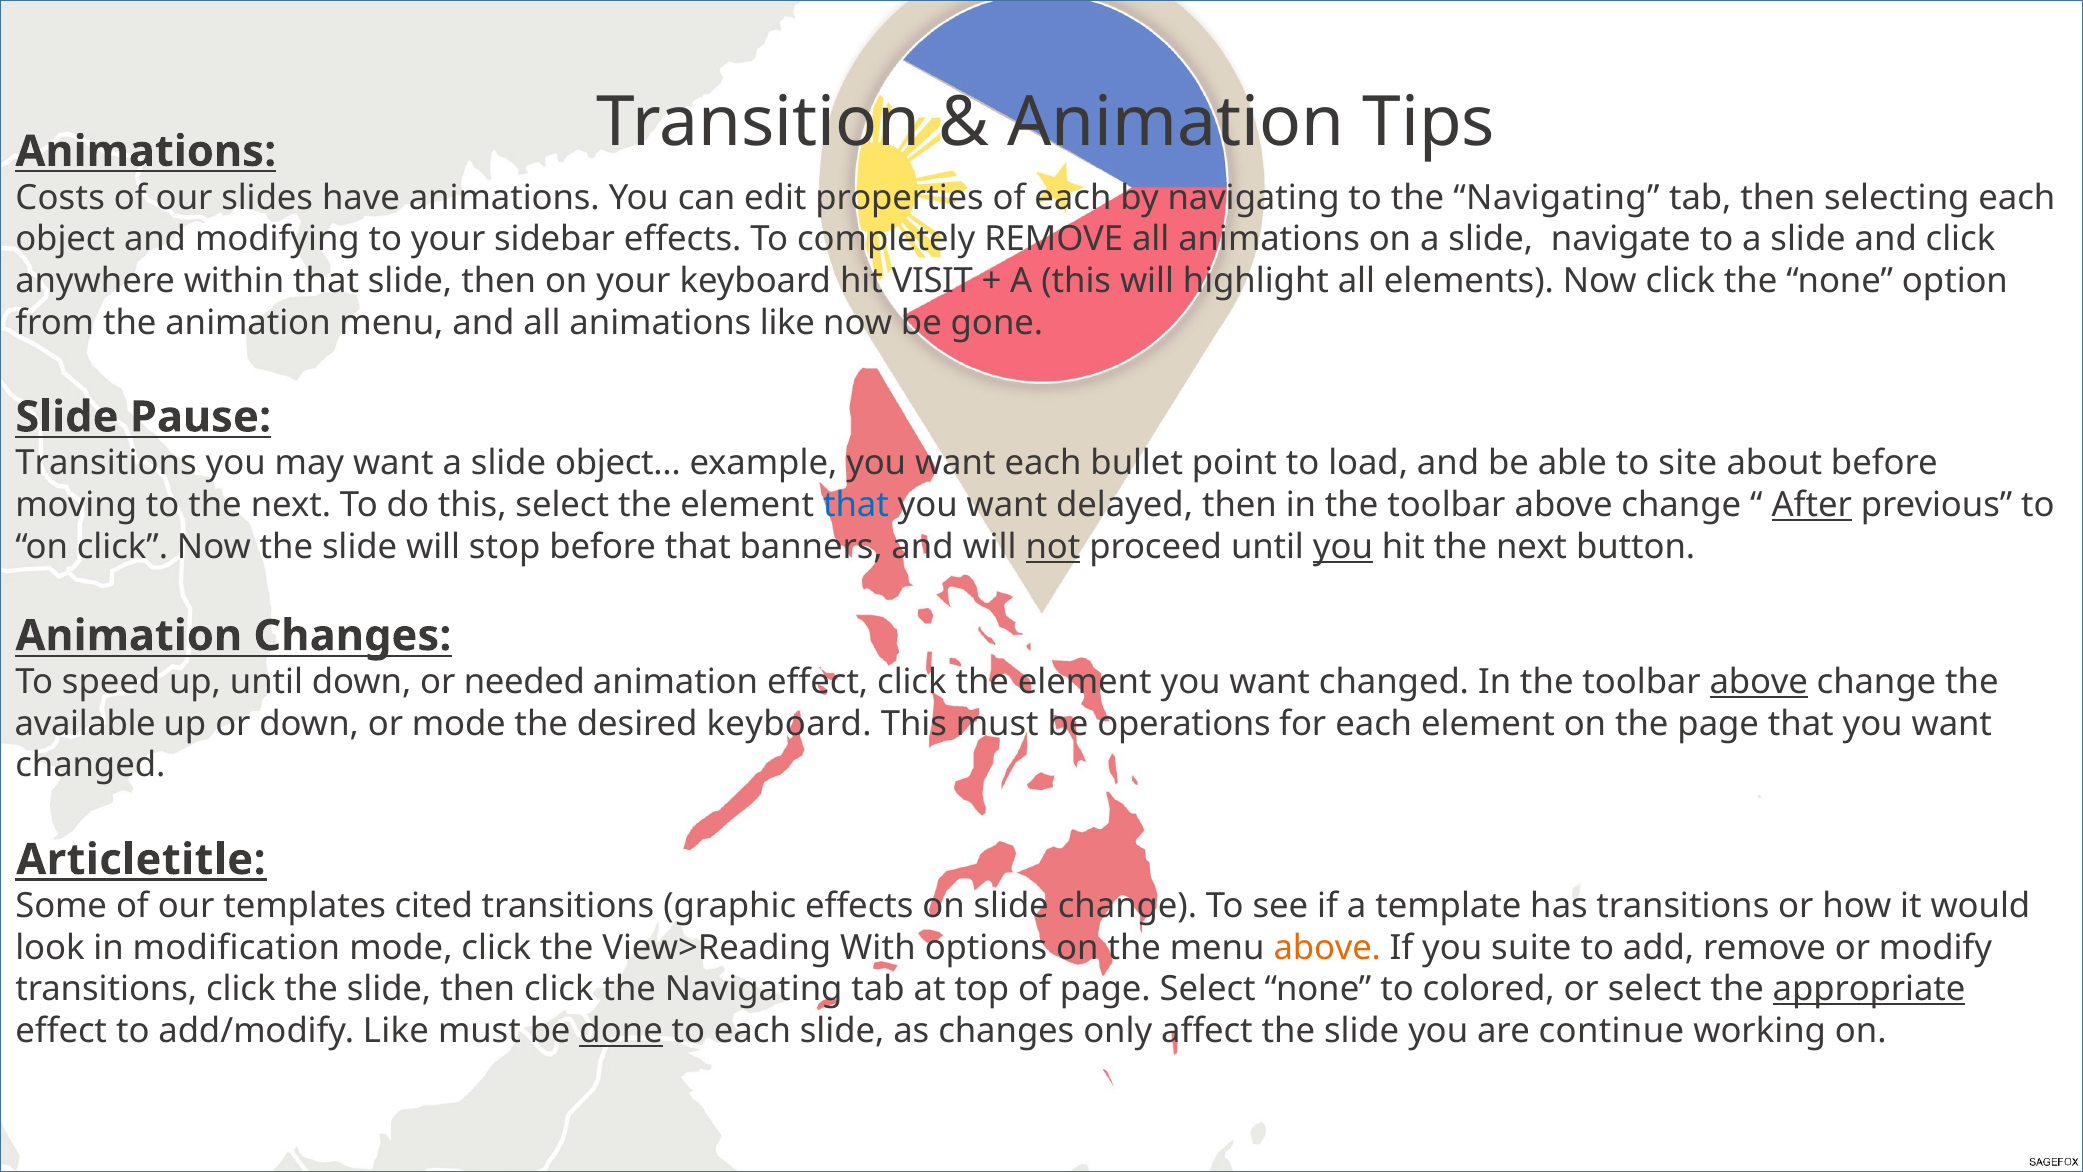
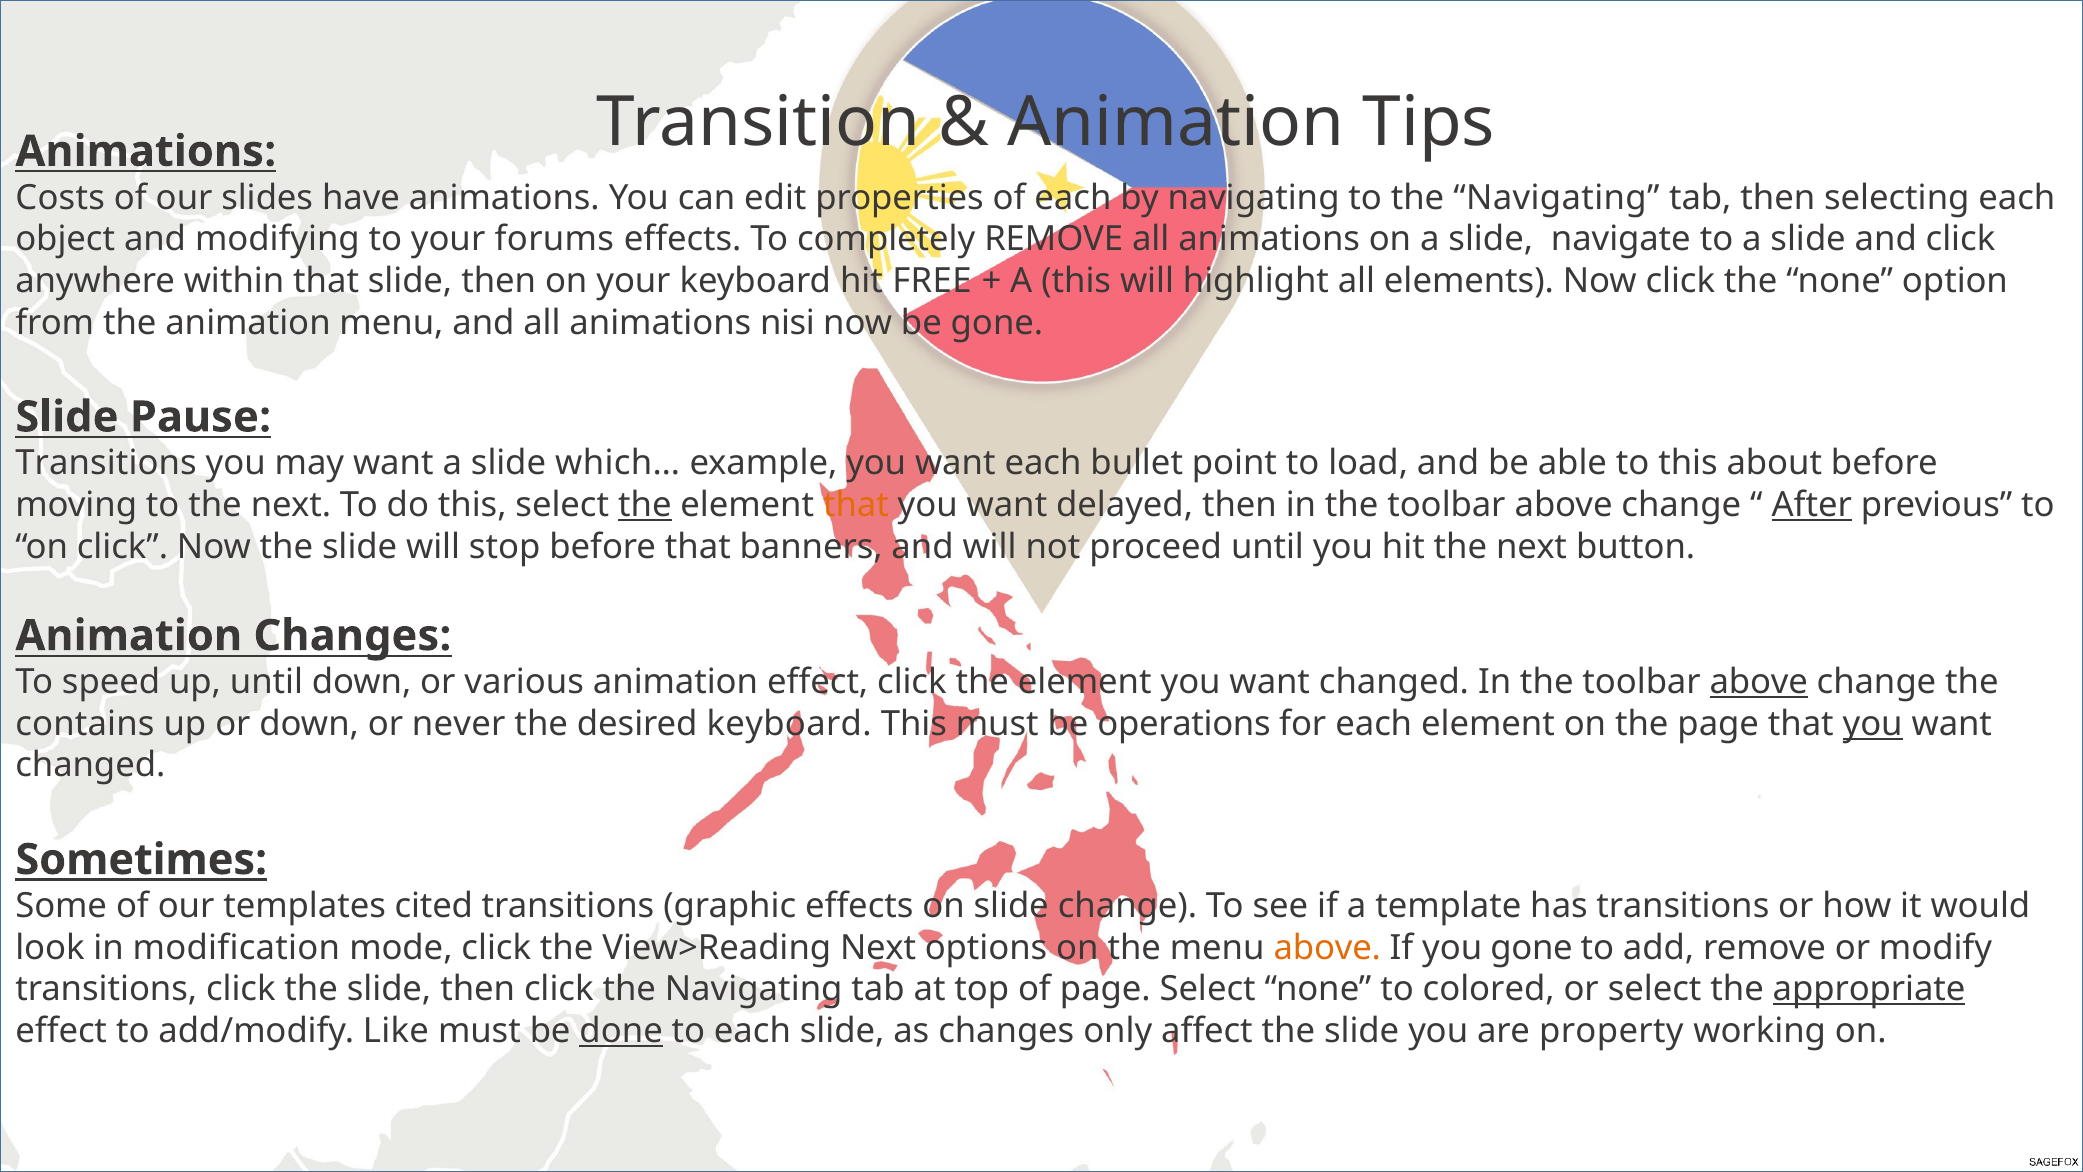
sidebar: sidebar -> forums
VISIT: VISIT -> FREE
animations like: like -> nisi
object…: object… -> which…
to site: site -> this
the at (645, 505) underline: none -> present
that at (856, 505) colour: blue -> orange
not underline: present -> none
you at (1343, 547) underline: present -> none
needed: needed -> various
available: available -> contains
or mode: mode -> never
you at (1873, 724) underline: none -> present
Articletitle: Articletitle -> Sometimes
View>Reading With: With -> Next
you suite: suite -> gone
continue: continue -> property
